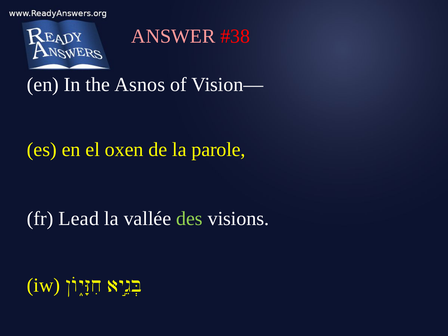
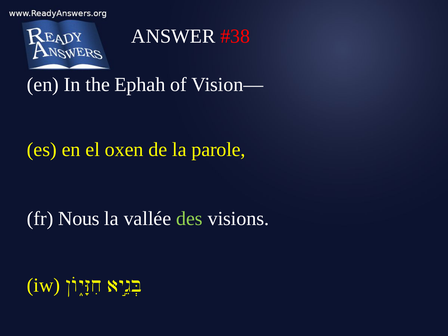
ANSWER colour: pink -> white
Asnos: Asnos -> Ephah
Lead: Lead -> Nous
